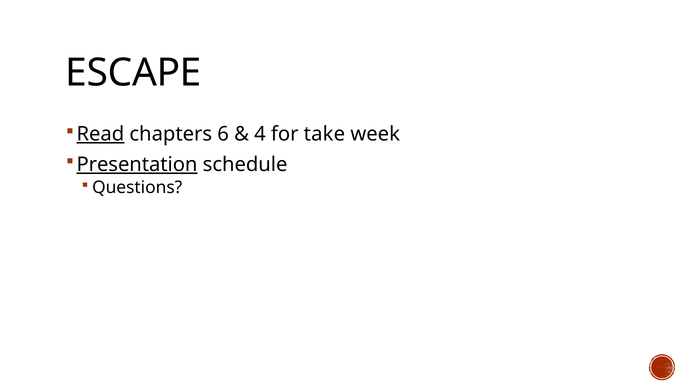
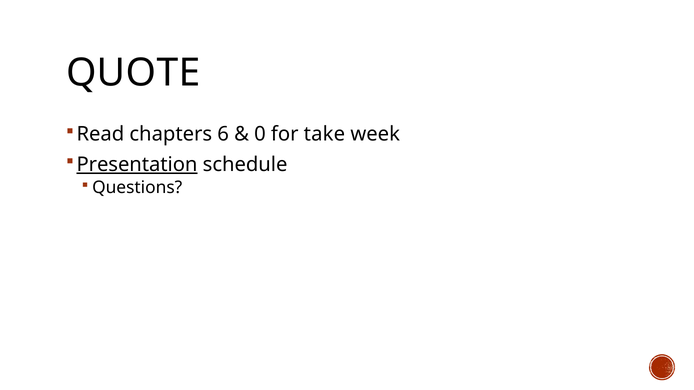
ESCAPE: ESCAPE -> QUOTE
Read underline: present -> none
4: 4 -> 0
